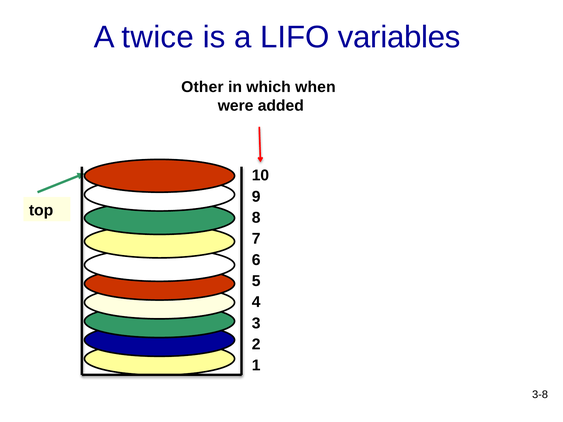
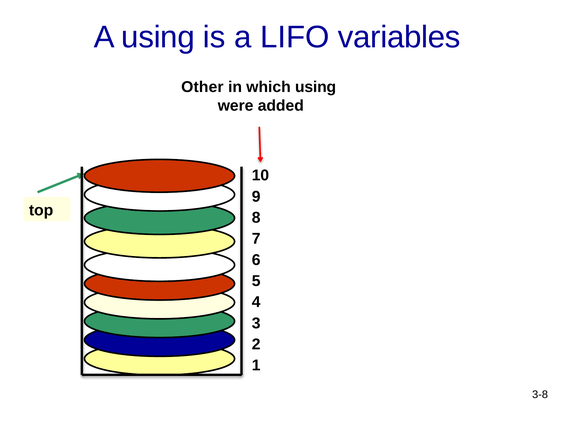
A twice: twice -> using
which when: when -> using
